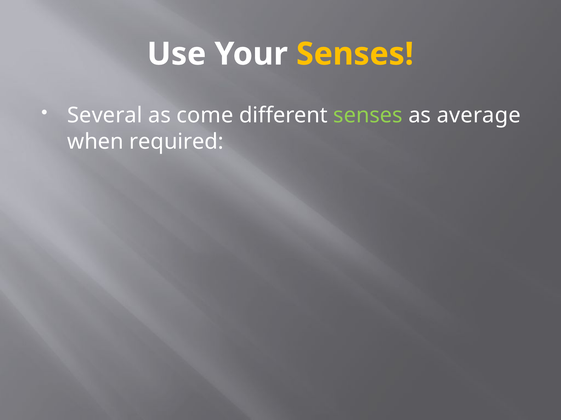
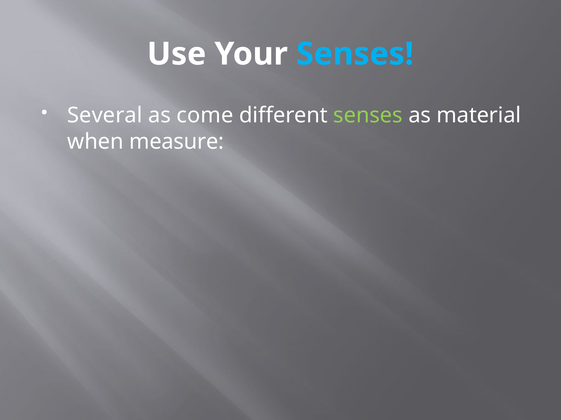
Senses at (355, 54) colour: yellow -> light blue
average: average -> material
required: required -> measure
